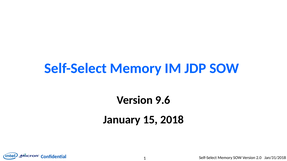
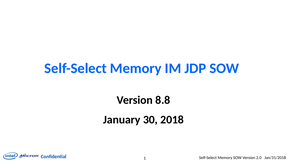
9.6: 9.6 -> 8.8
15: 15 -> 30
